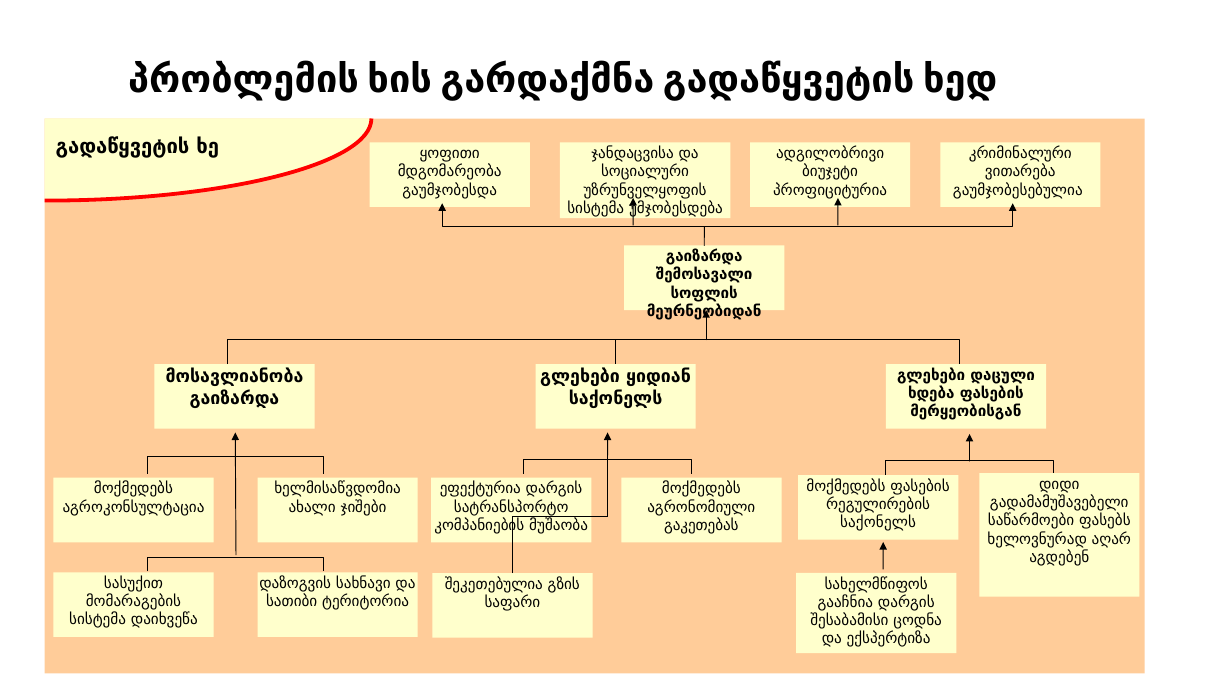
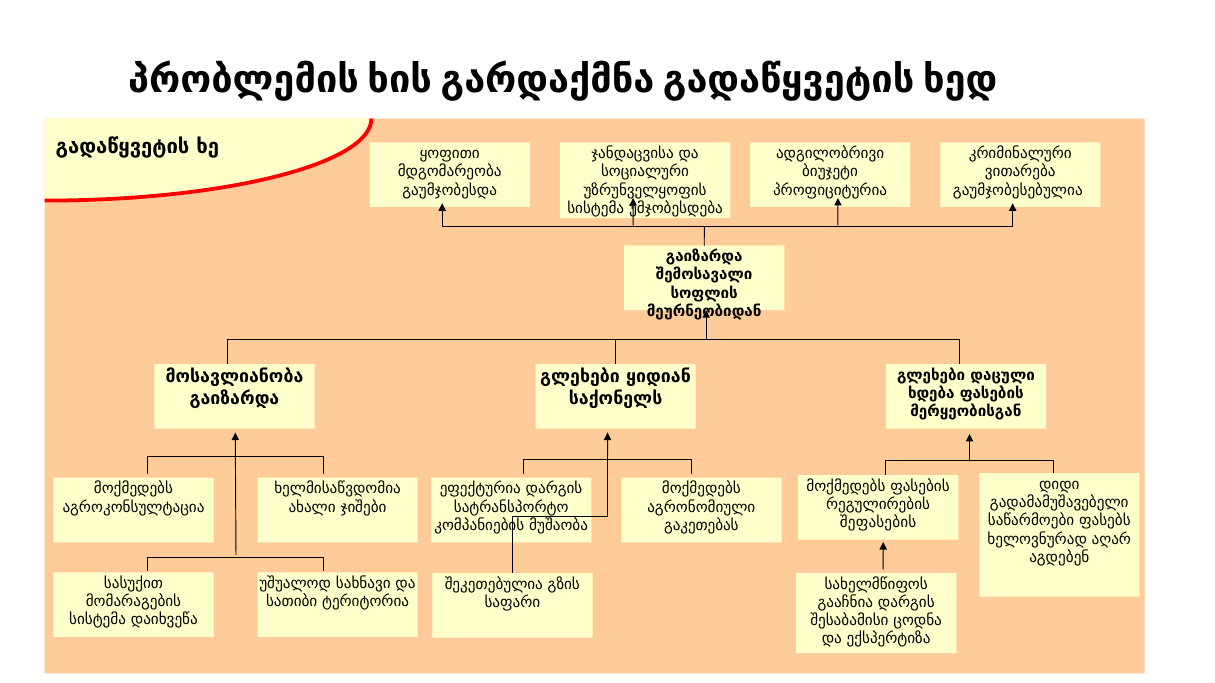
საქონელს at (878, 523): საქონელს -> შეფასების
დაზოგვის: დაზოგვის -> უშუალოდ
